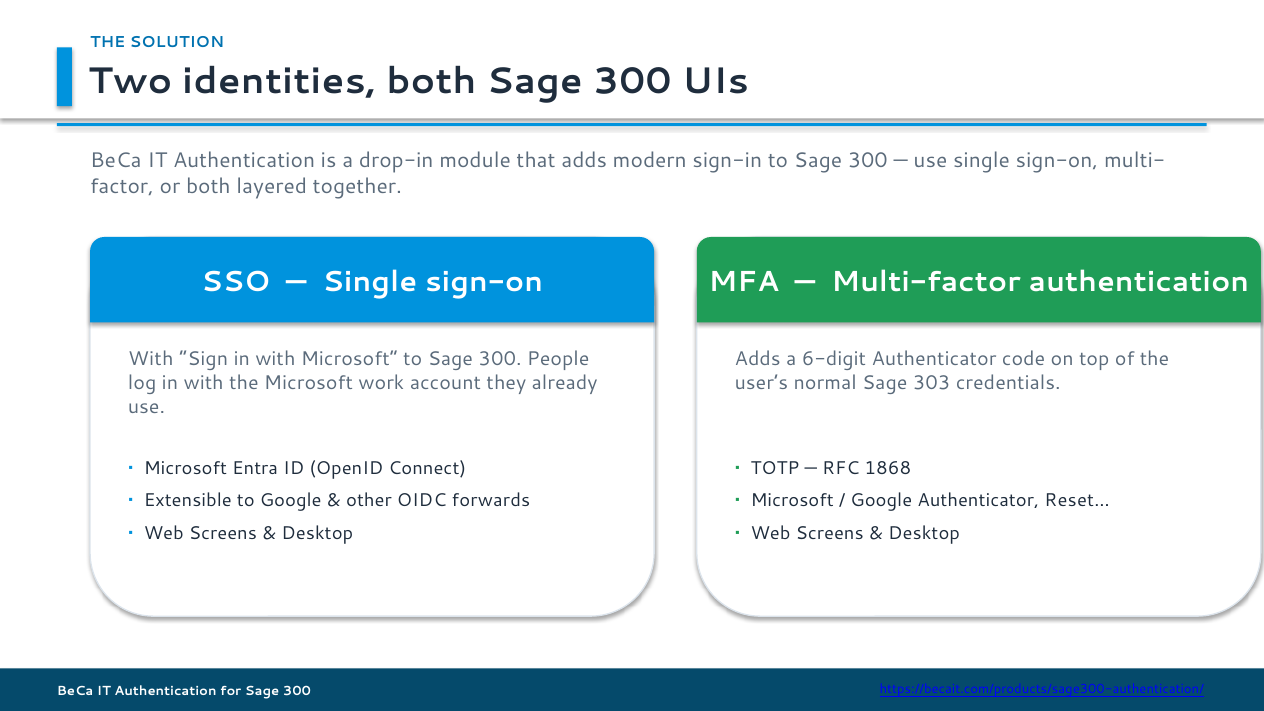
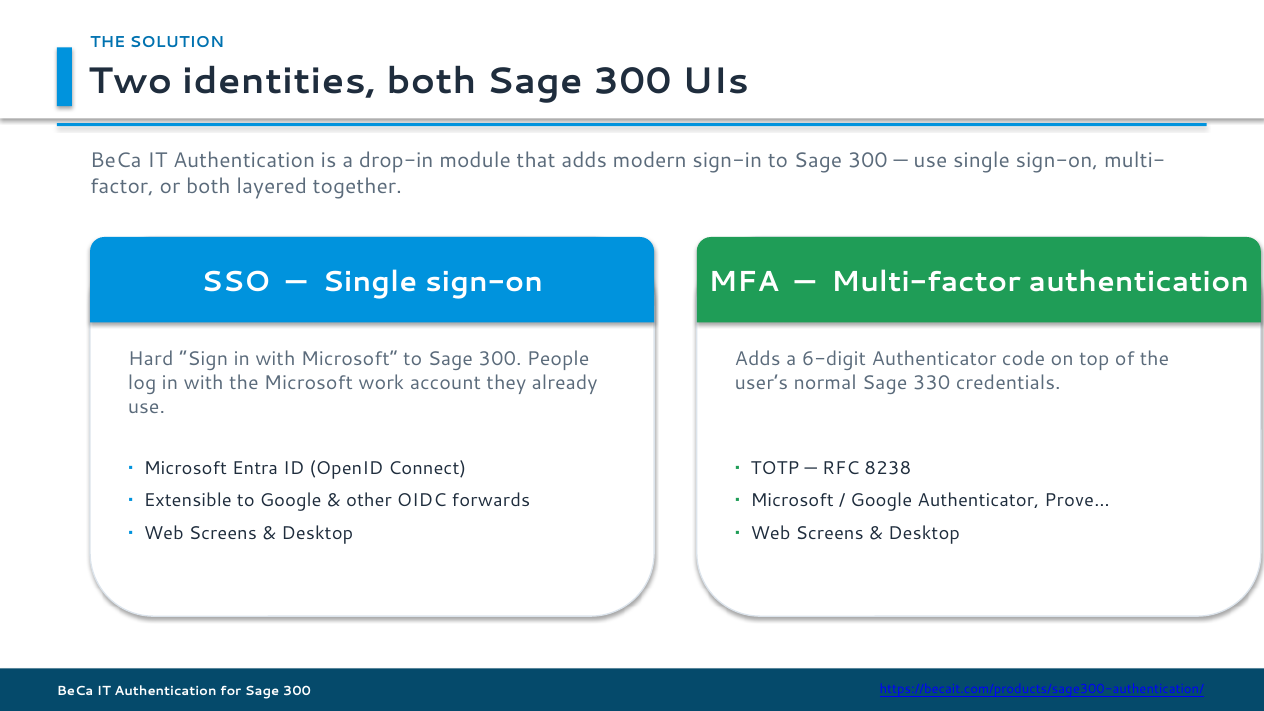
With at (151, 359): With -> Hard
303: 303 -> 330
1868: 1868 -> 8238
Reset…: Reset… -> Prove…
